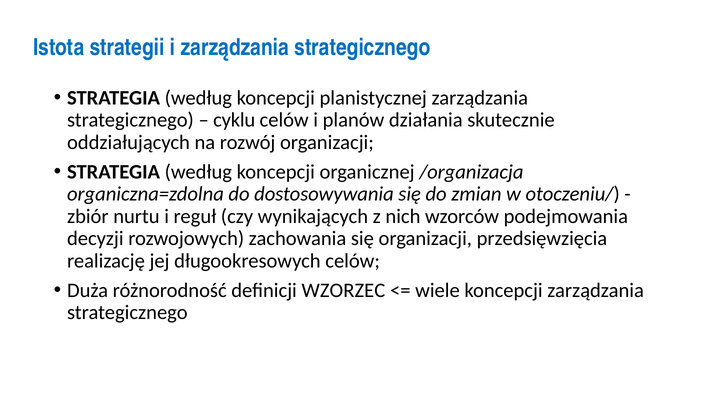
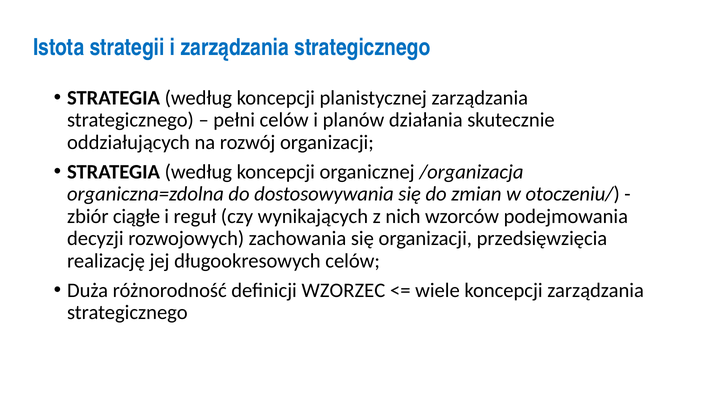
cyklu: cyklu -> pełni
nurtu: nurtu -> ciągłe
